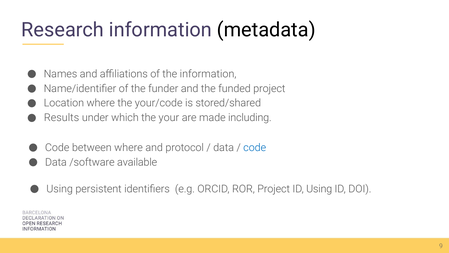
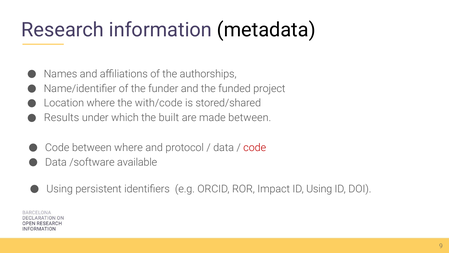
the information: information -> authorships
your/code: your/code -> with/code
your: your -> built
made including: including -> between
code at (255, 147) colour: blue -> red
ROR Project: Project -> Impact
